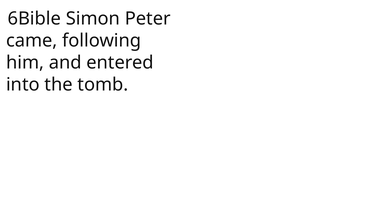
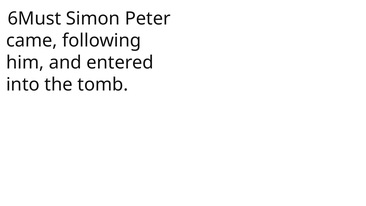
6Bible: 6Bible -> 6Must
